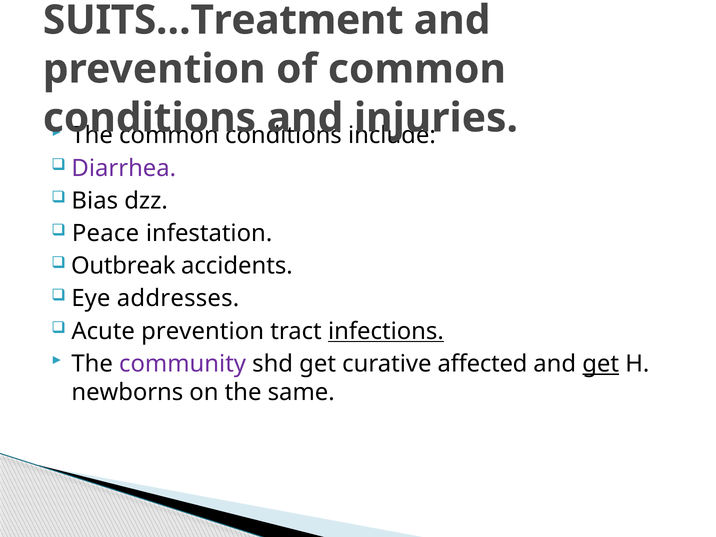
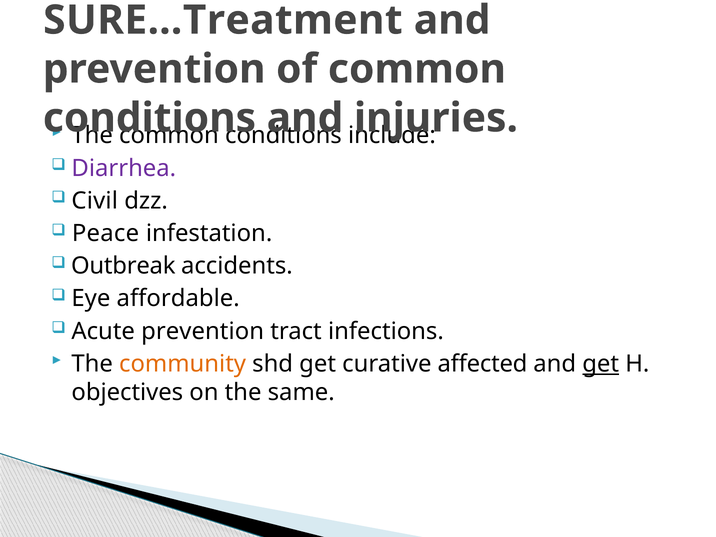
SUITS…Treatment: SUITS…Treatment -> SURE…Treatment
Bias: Bias -> Civil
addresses: addresses -> affordable
infections underline: present -> none
community colour: purple -> orange
newborns: newborns -> objectives
